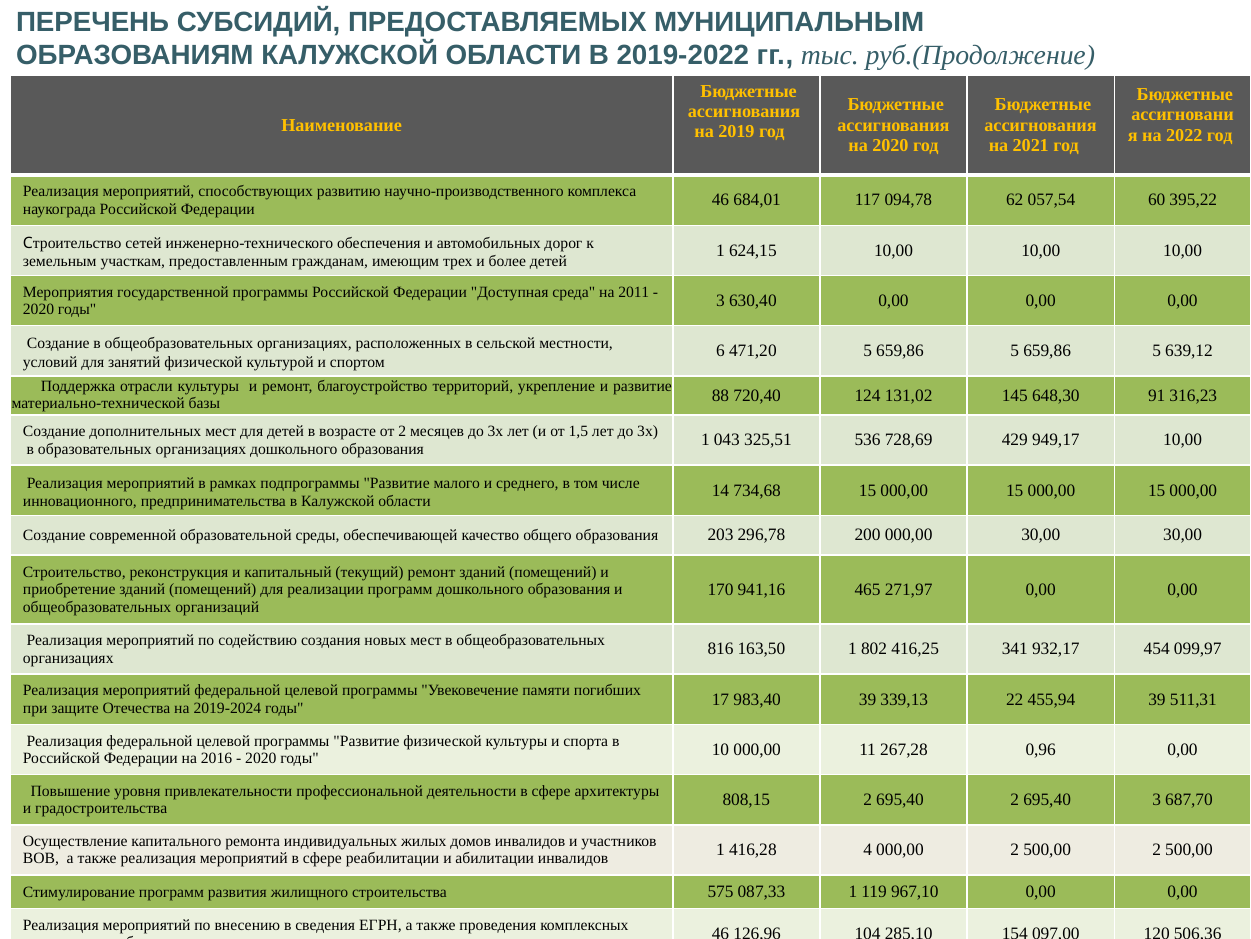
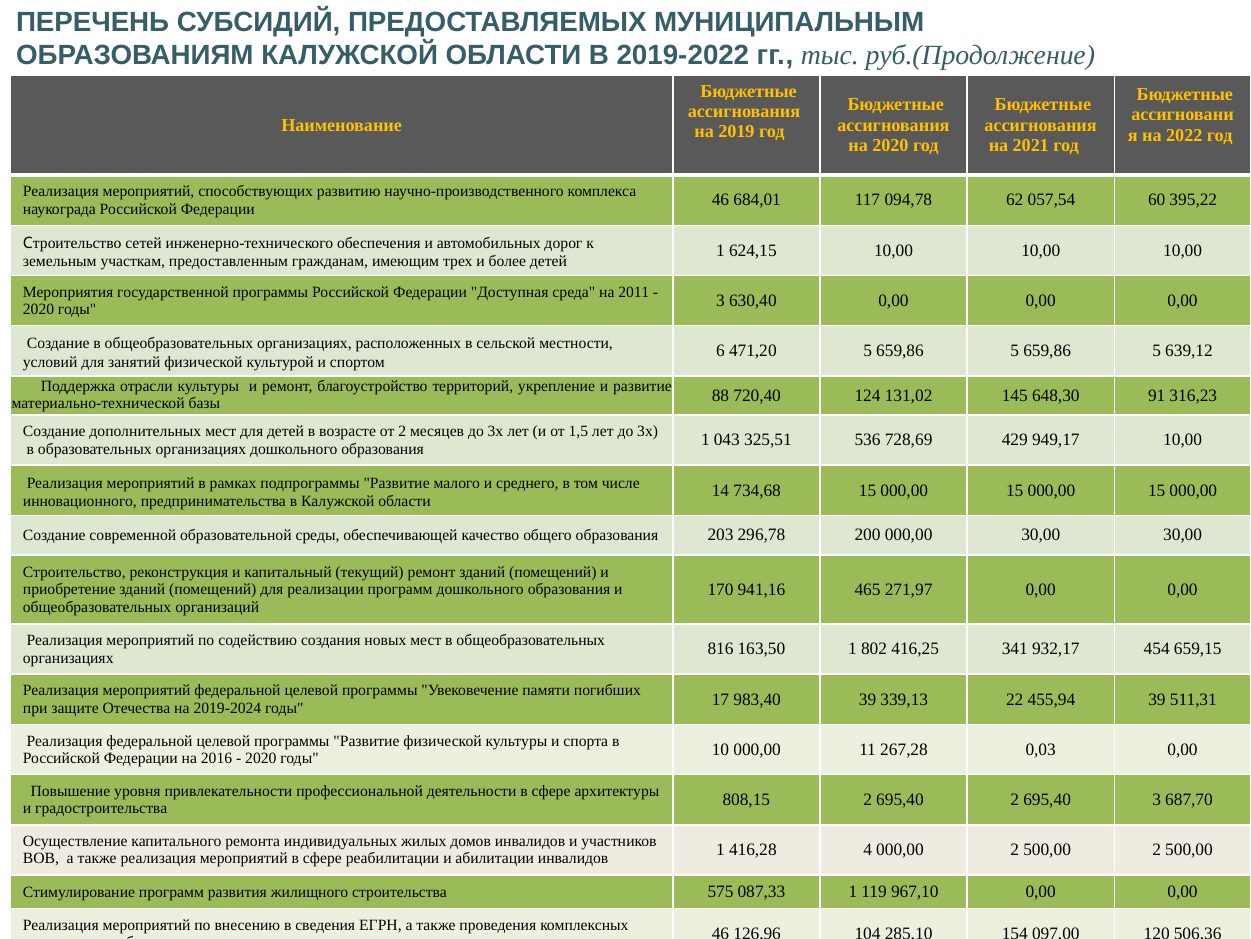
099,97: 099,97 -> 659,15
0,96: 0,96 -> 0,03
